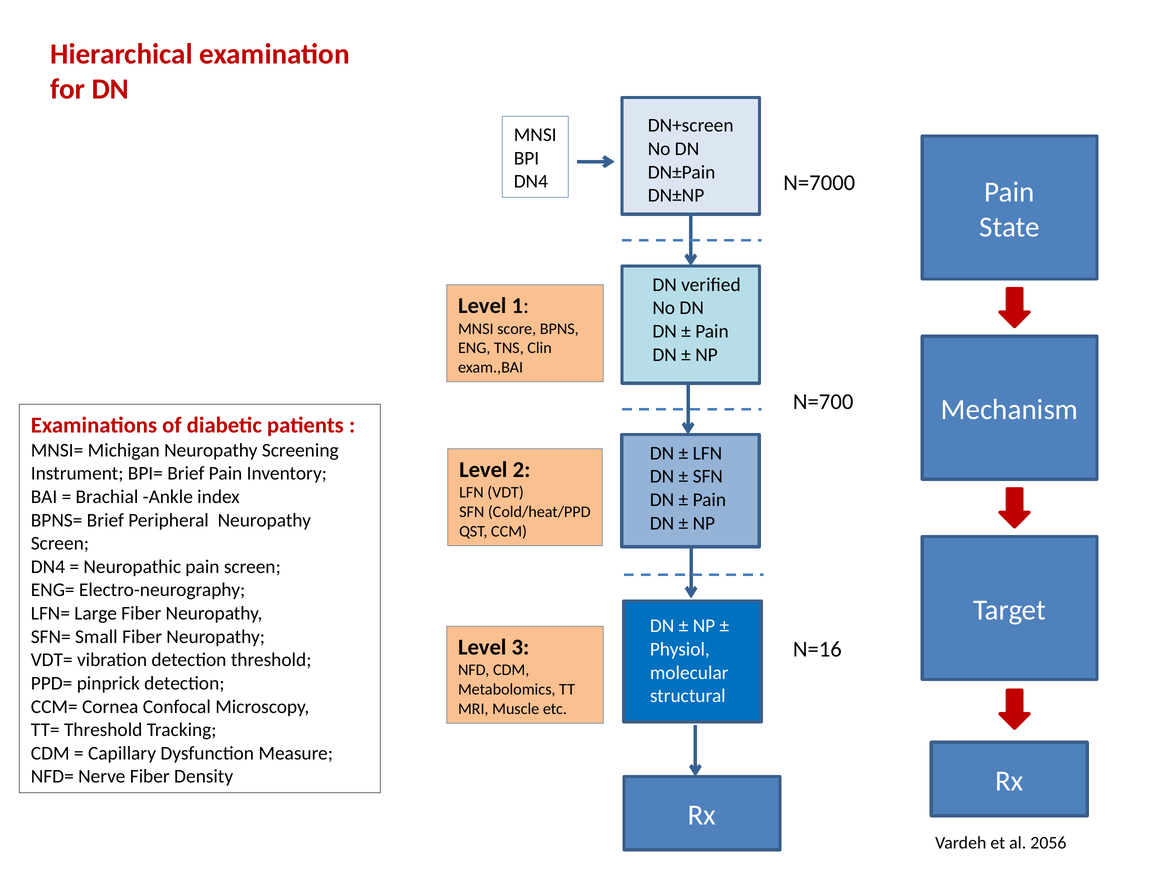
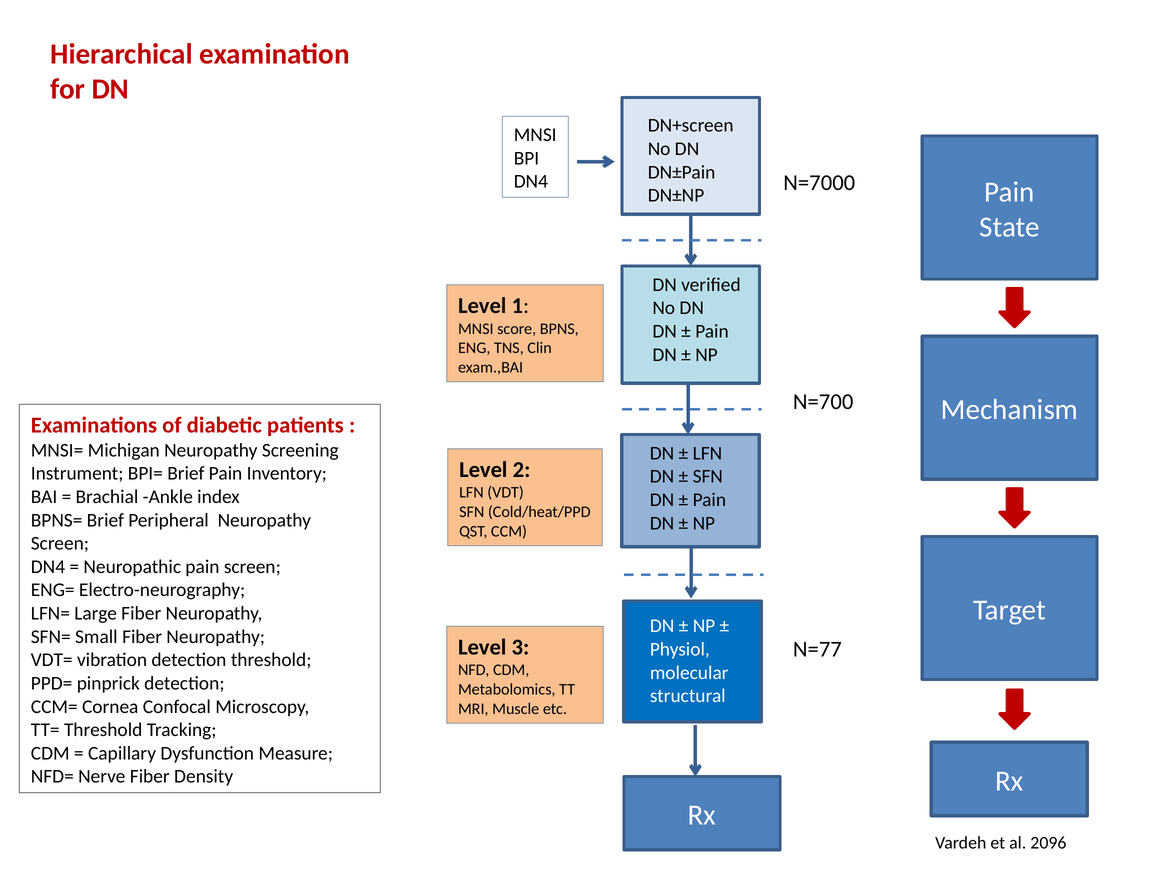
N=16: N=16 -> N=77
2056: 2056 -> 2096
